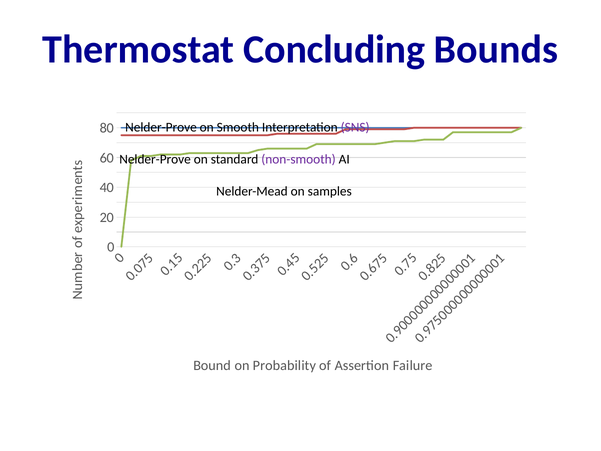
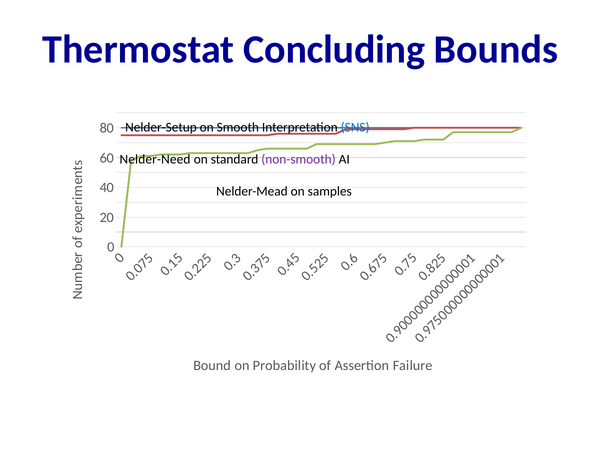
Nelder-Prove at (161, 127): Nelder-Prove -> Nelder-Setup
SNS colour: purple -> blue
Nelder-Prove at (155, 159): Nelder-Prove -> Nelder-Need
